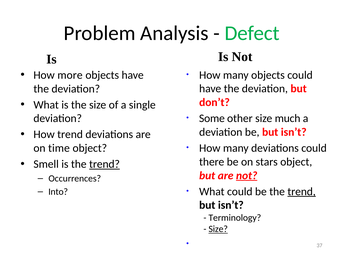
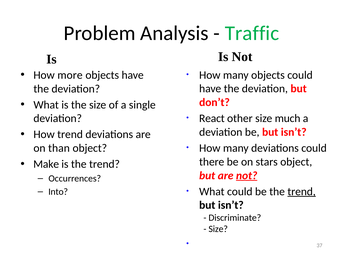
Defect: Defect -> Traffic
Some: Some -> React
time: time -> than
Smell: Smell -> Make
trend at (104, 164) underline: present -> none
Terminology: Terminology -> Discriminate
Size at (218, 229) underline: present -> none
